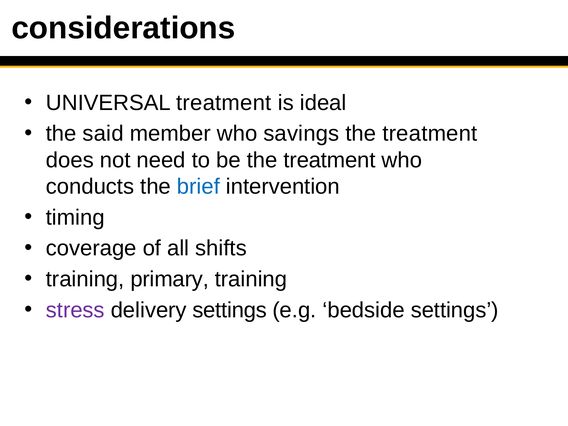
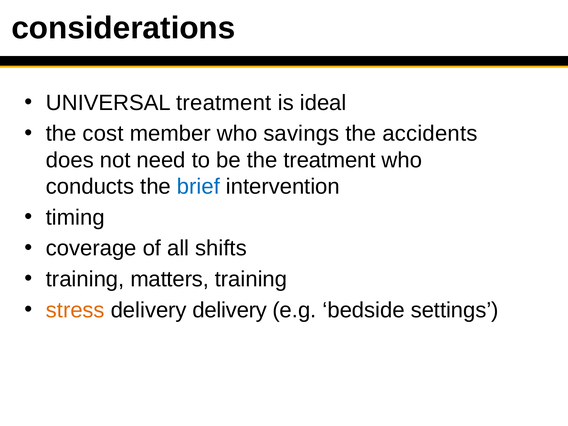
said: said -> cost
treatment at (430, 134): treatment -> accidents
primary: primary -> matters
stress colour: purple -> orange
delivery settings: settings -> delivery
